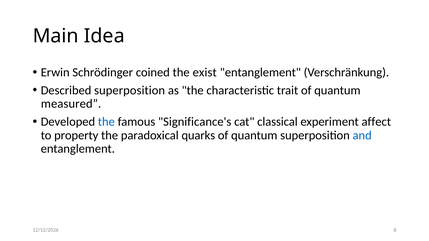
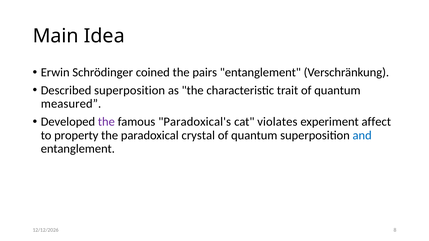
exist: exist -> pairs
the at (106, 122) colour: blue -> purple
Significance's: Significance's -> Paradoxical's
classical: classical -> violates
quarks: quarks -> crystal
